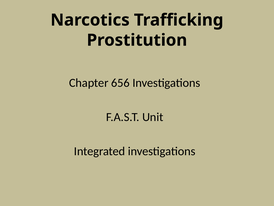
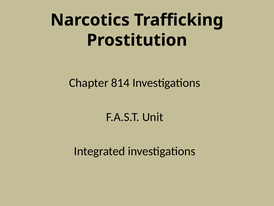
656: 656 -> 814
